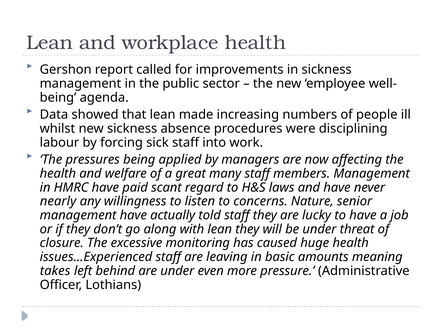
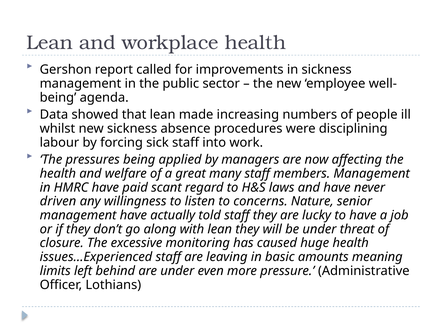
nearly: nearly -> driven
takes: takes -> limits
